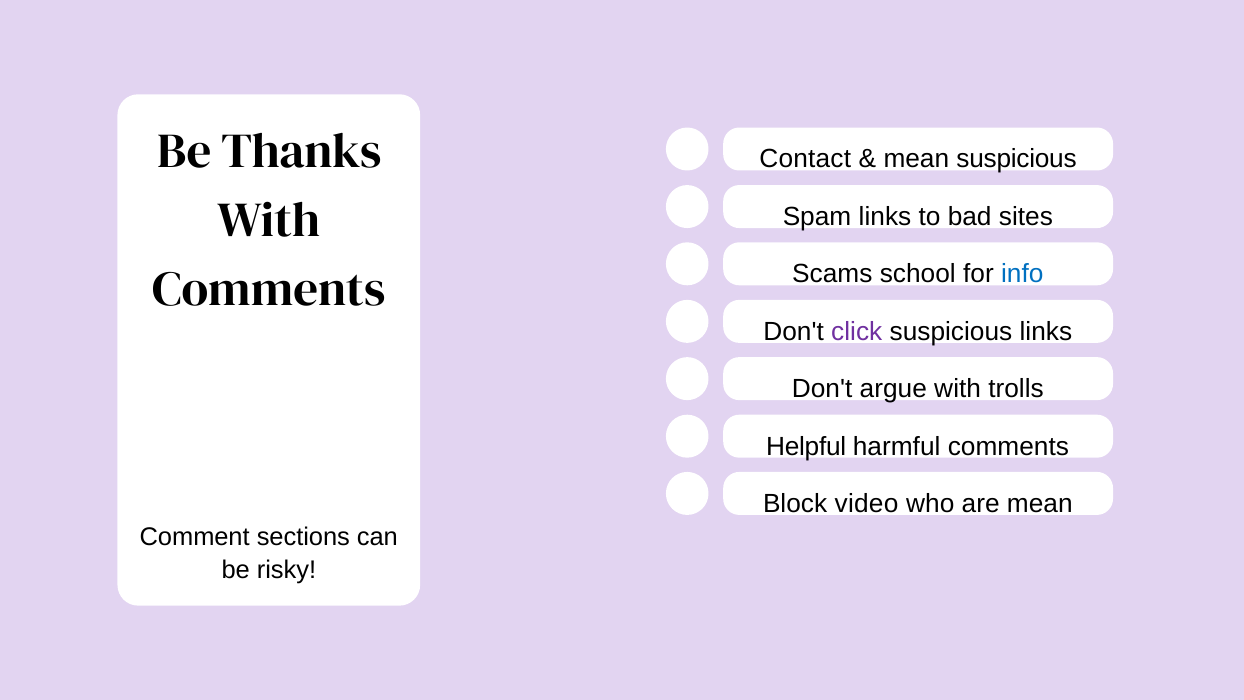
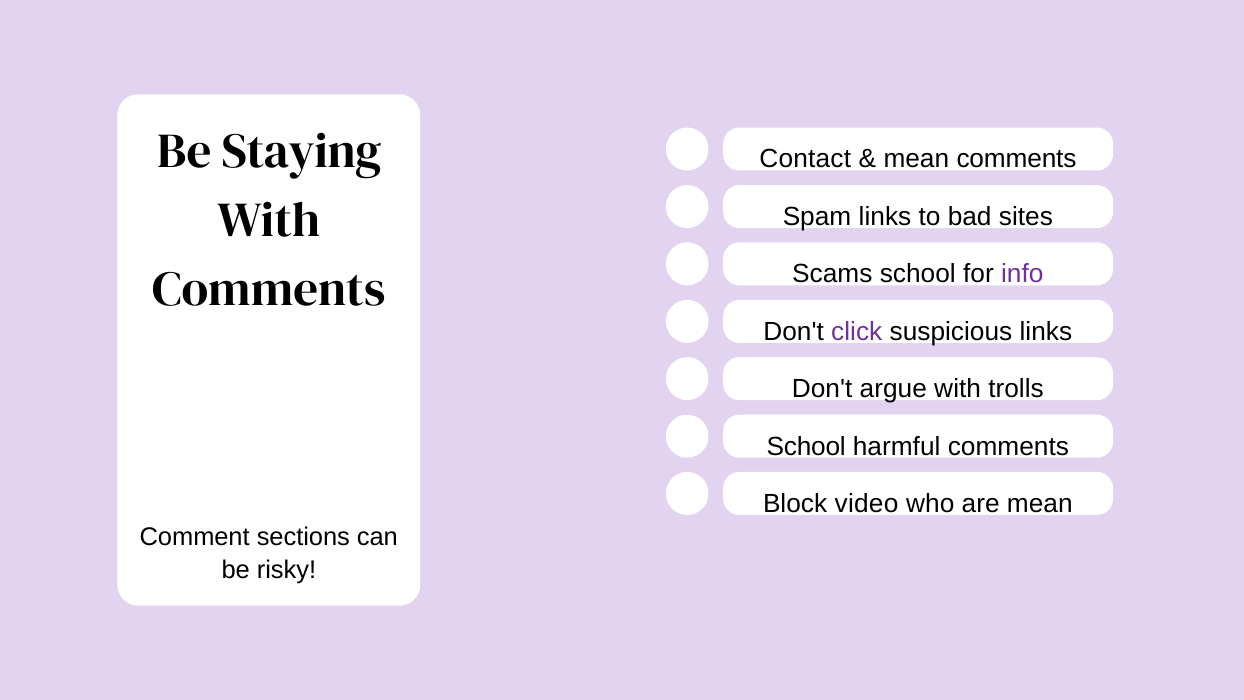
Thanks: Thanks -> Staying
mean suspicious: suspicious -> comments
info colour: blue -> purple
Helpful at (806, 446): Helpful -> School
